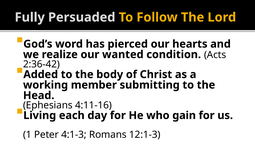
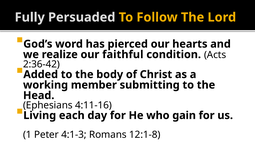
wanted: wanted -> faithful
12:1-3: 12:1-3 -> 12:1-8
